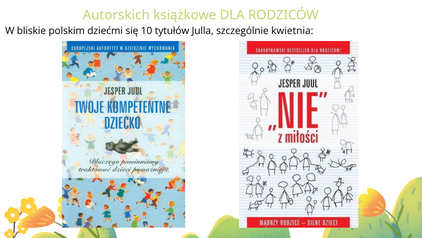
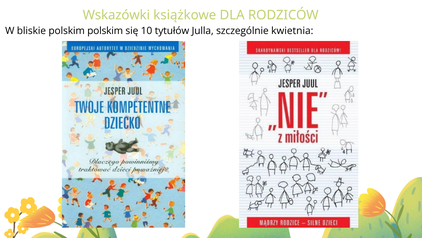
Autorskich: Autorskich -> Wskazówki
polskim dziećmi: dziećmi -> polskim
